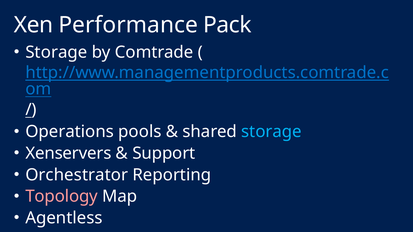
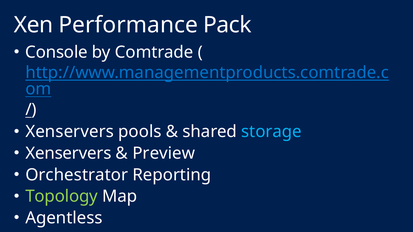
Storage at (56, 52): Storage -> Console
Operations at (70, 132): Operations -> Xenservers
Support: Support -> Preview
Topology colour: pink -> light green
